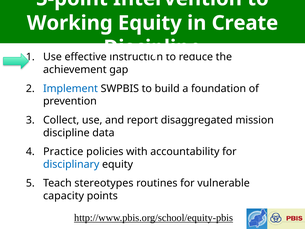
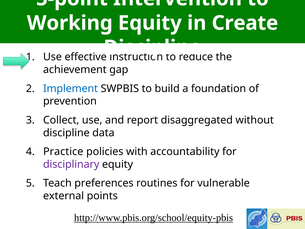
mission: mission -> without
disciplinary colour: blue -> purple
stereotypes: stereotypes -> preferences
capacity: capacity -> external
